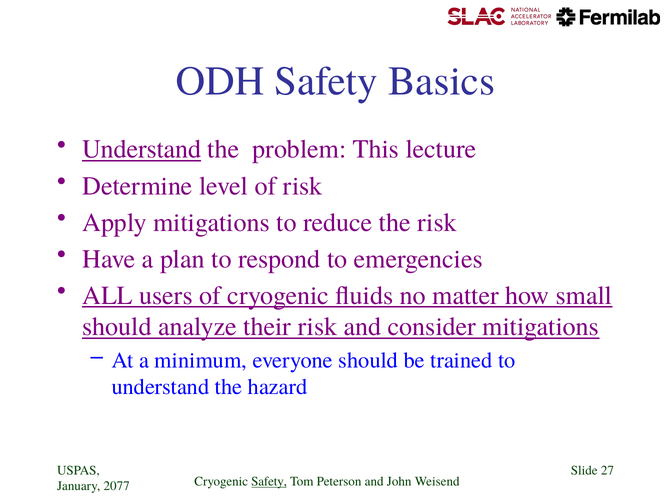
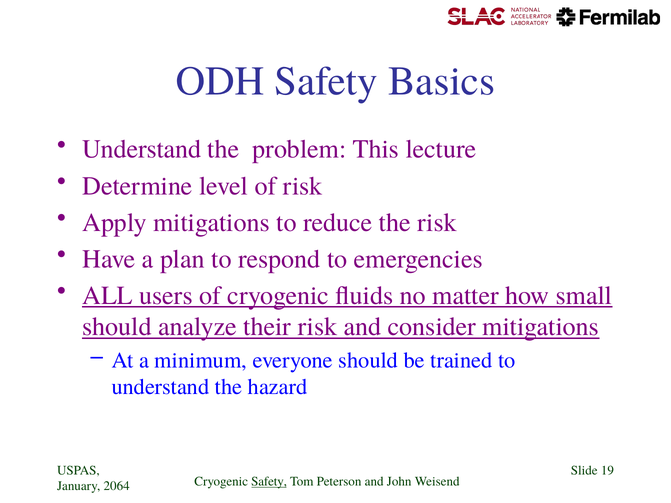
Understand at (142, 149) underline: present -> none
27: 27 -> 19
2077: 2077 -> 2064
